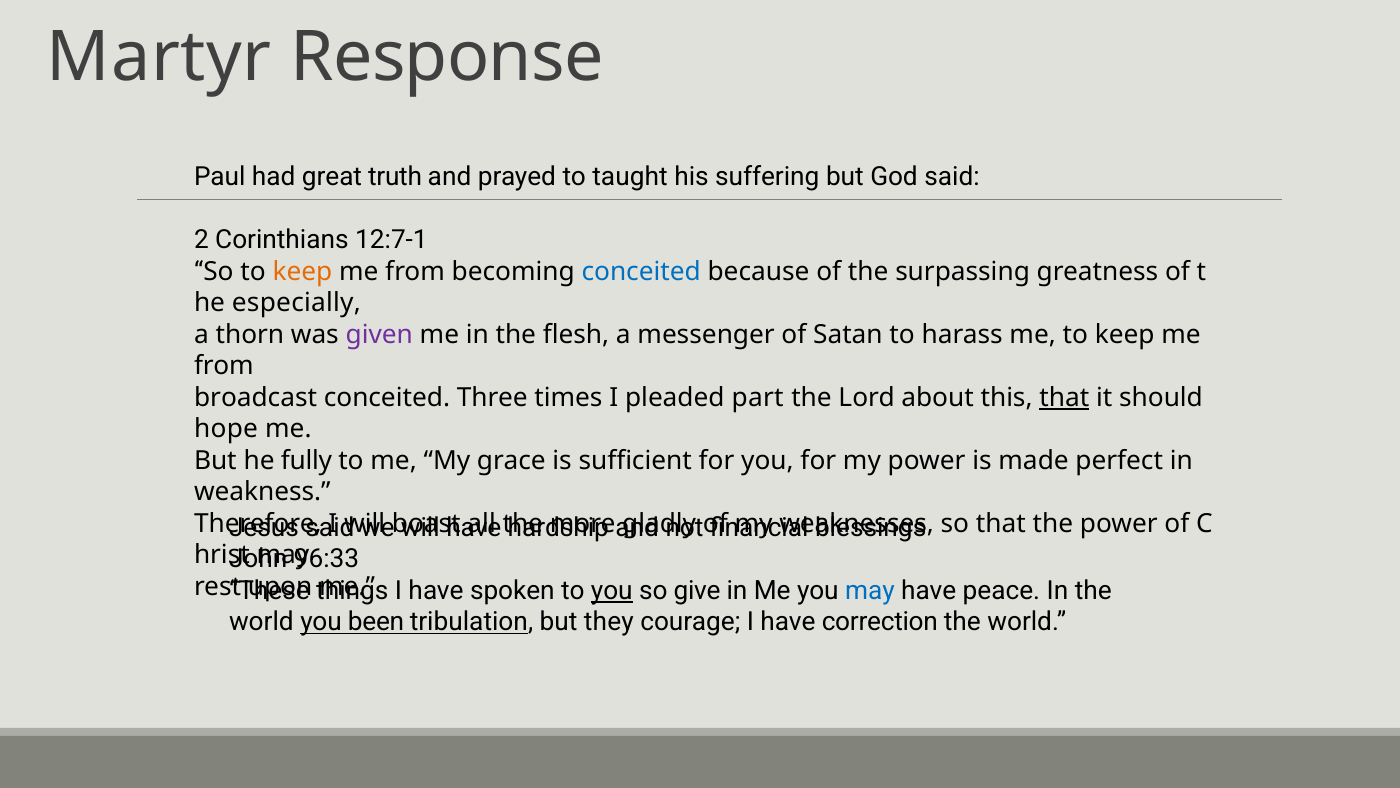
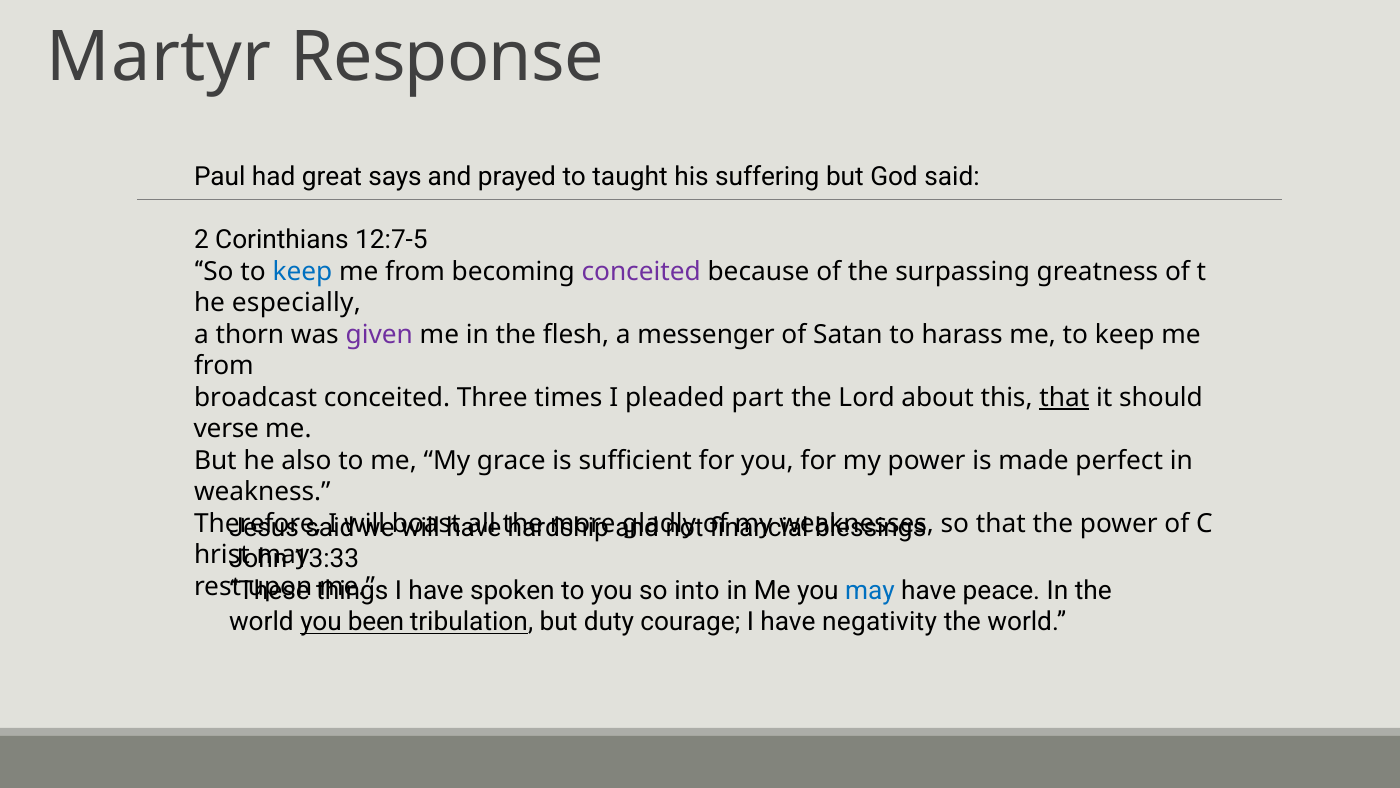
truth: truth -> says
12:7-1: 12:7-1 -> 12:7-5
keep at (302, 271) colour: orange -> blue
conceited at (641, 271) colour: blue -> purple
hope: hope -> verse
fully: fully -> also
96:33: 96:33 -> 13:33
you at (612, 590) underline: present -> none
give: give -> into
they: they -> duty
correction: correction -> negativity
